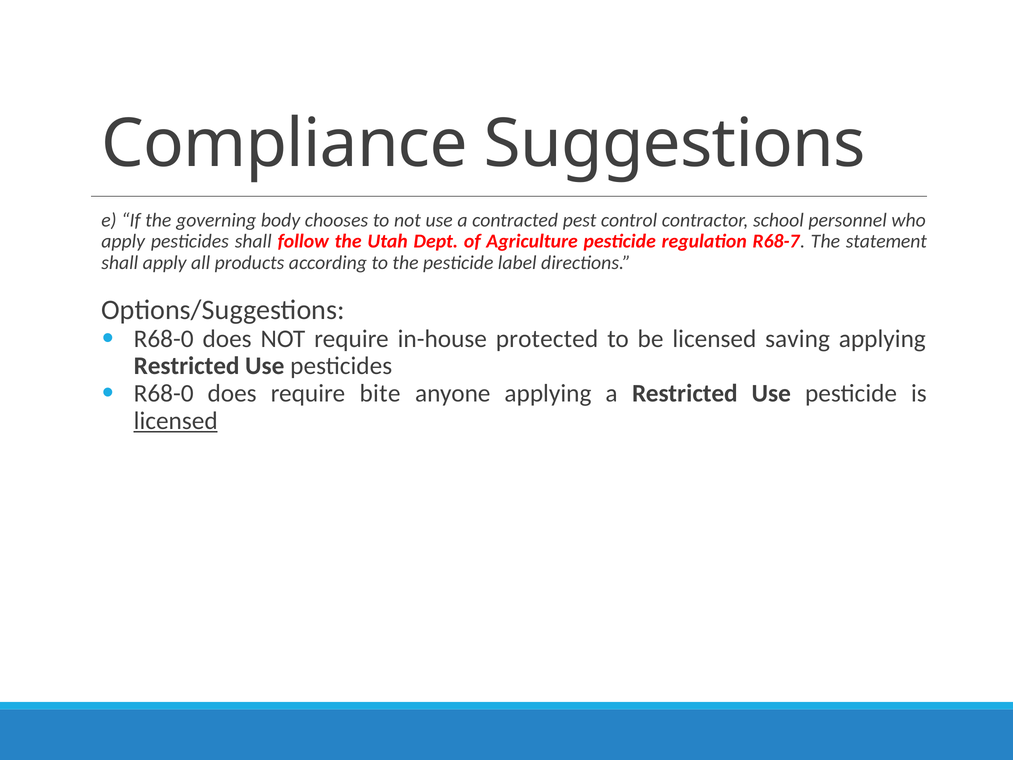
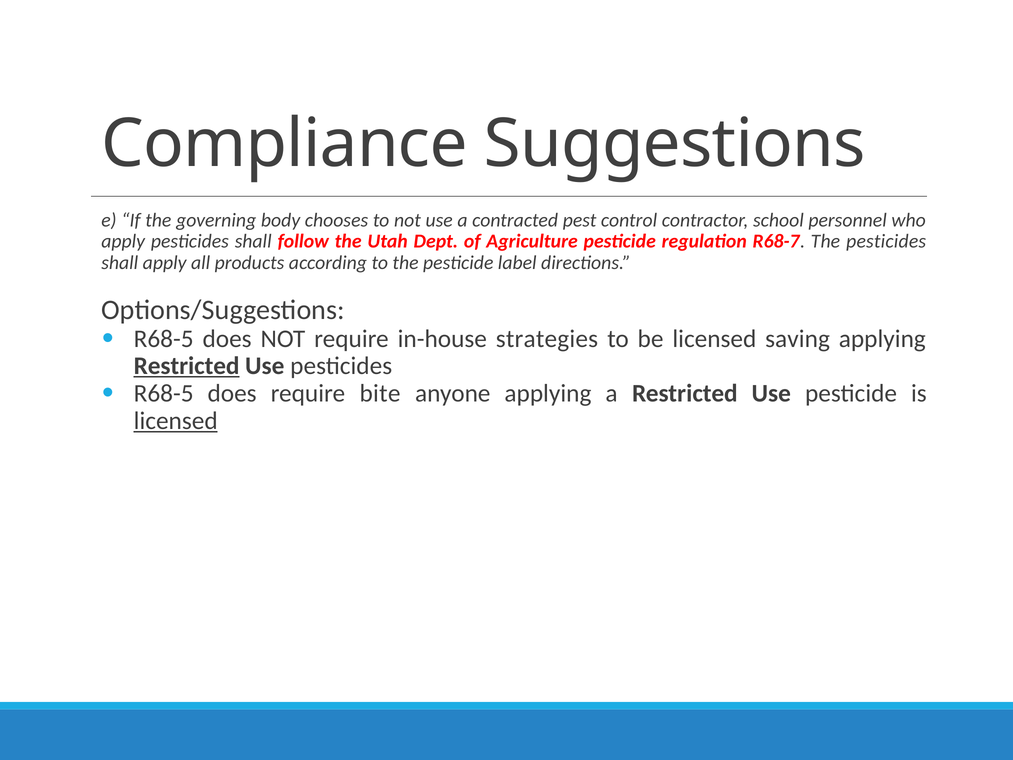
The statement: statement -> pesticides
R68-0 at (164, 339): R68-0 -> R68-5
protected: protected -> strategies
Restricted at (187, 366) underline: none -> present
R68-0 at (164, 393): R68-0 -> R68-5
